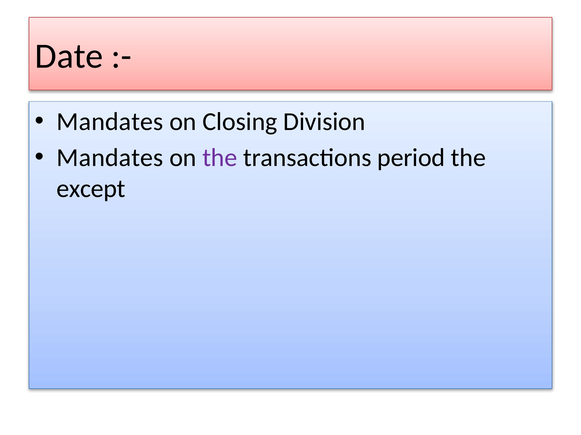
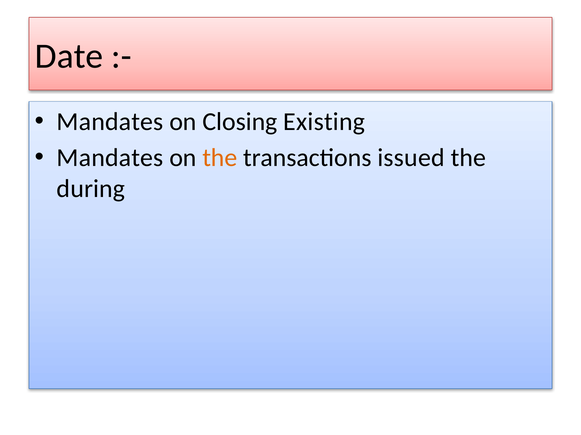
Division: Division -> Existing
the at (220, 158) colour: purple -> orange
period: period -> issued
except: except -> during
